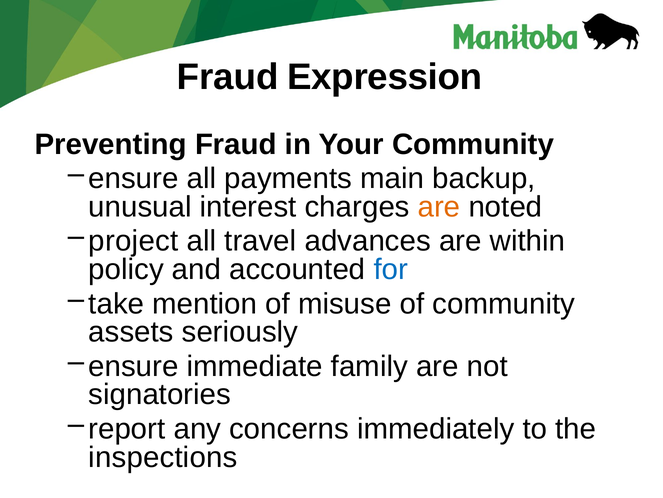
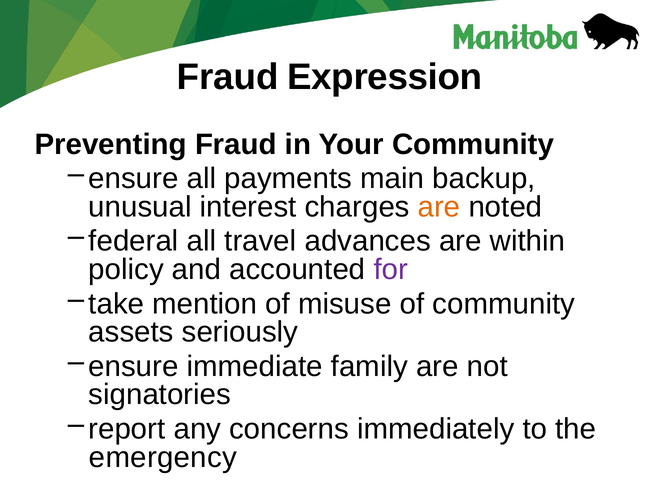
project: project -> federal
for colour: blue -> purple
inspections: inspections -> emergency
